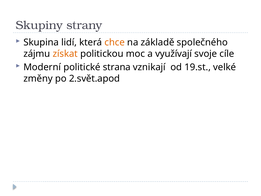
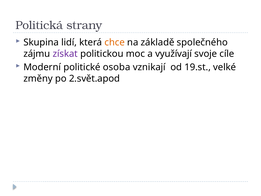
Skupiny: Skupiny -> Politická
získat colour: orange -> purple
strana: strana -> osoba
